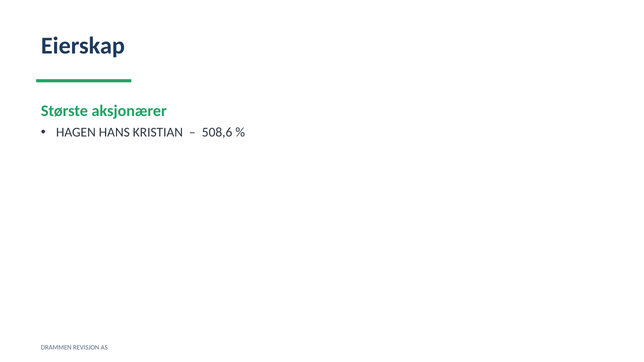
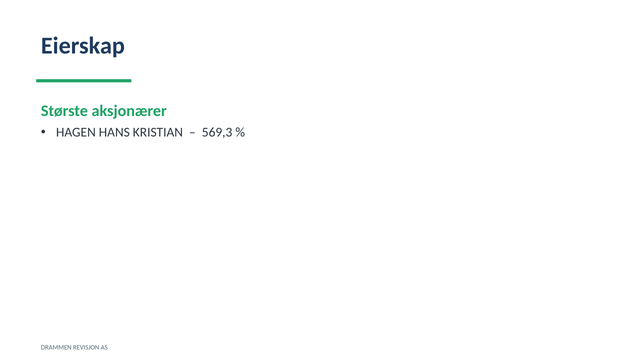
508,6: 508,6 -> 569,3
